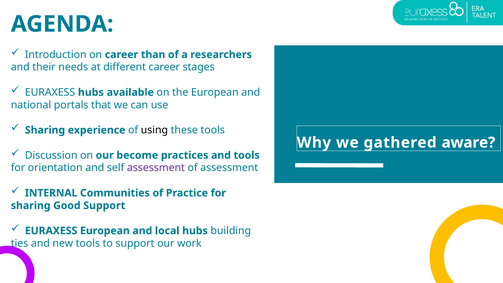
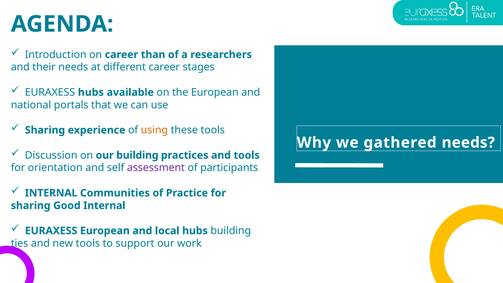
using colour: black -> orange
gathered aware: aware -> needs
our become: become -> building
of assessment: assessment -> participants
Good Support: Support -> Internal
